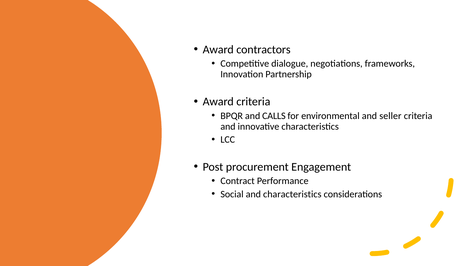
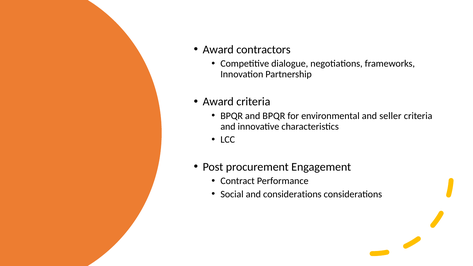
and CALLS: CALLS -> BPQR
and characteristics: characteristics -> considerations
